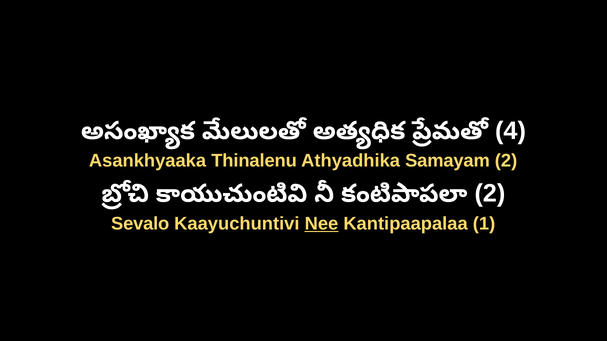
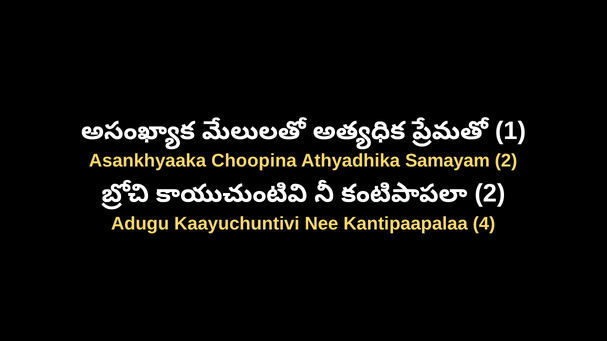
4: 4 -> 1
Thinalenu: Thinalenu -> Choopina
Sevalo: Sevalo -> Adugu
Nee underline: present -> none
1: 1 -> 4
